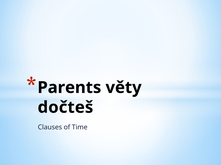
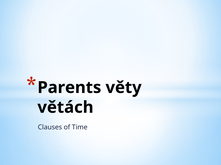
dočteš: dočteš -> větách
